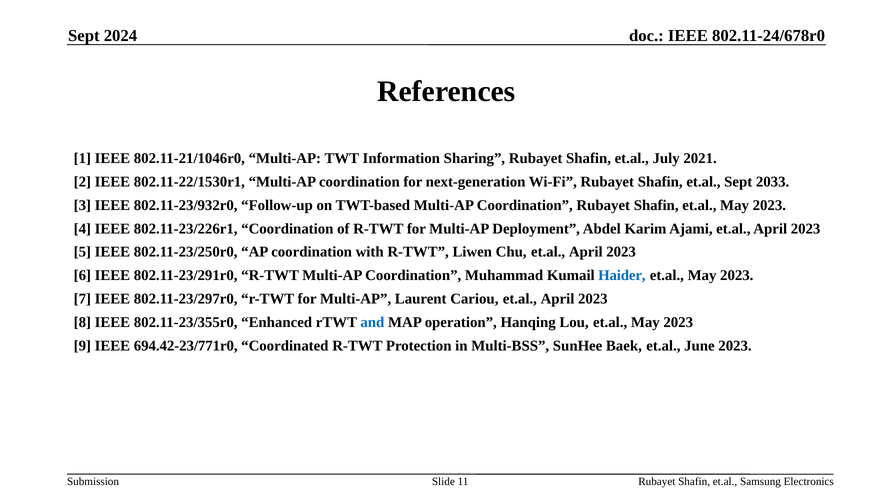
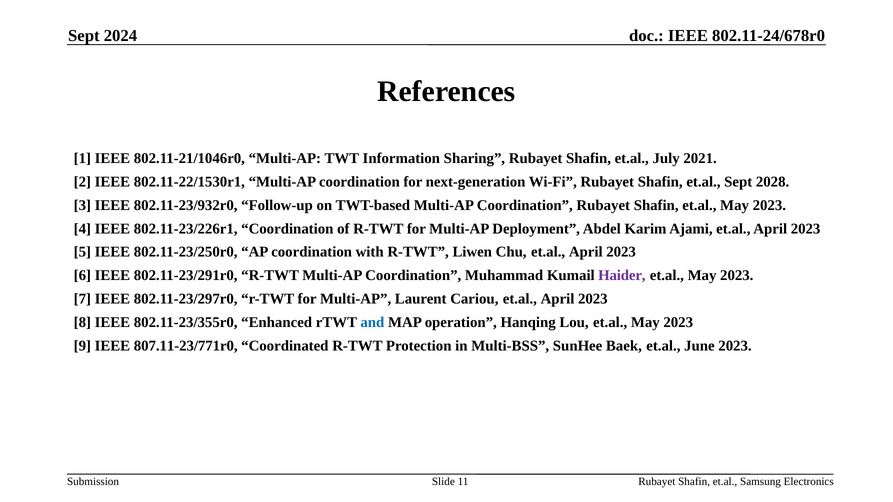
2033: 2033 -> 2028
Haider colour: blue -> purple
694.42-23/771r0: 694.42-23/771r0 -> 807.11-23/771r0
